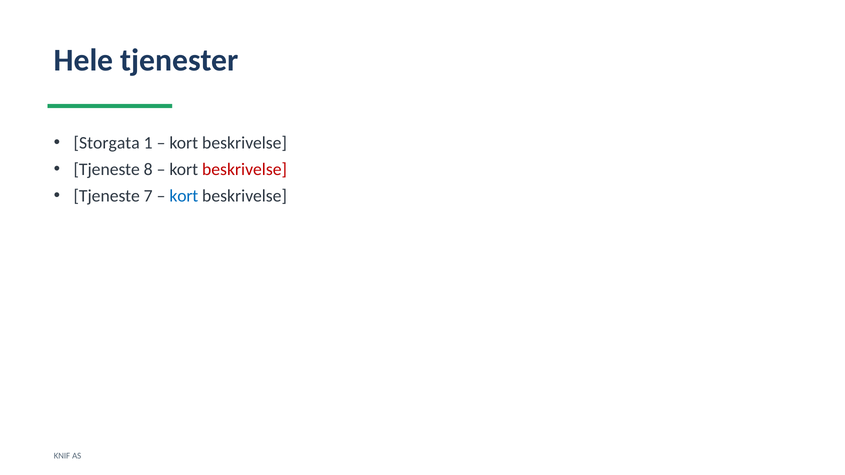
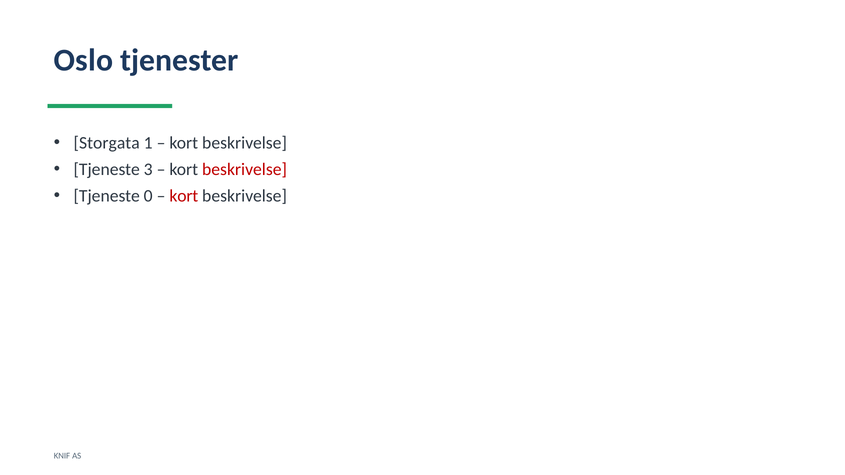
Hele: Hele -> Oslo
8: 8 -> 3
7: 7 -> 0
kort at (184, 196) colour: blue -> red
